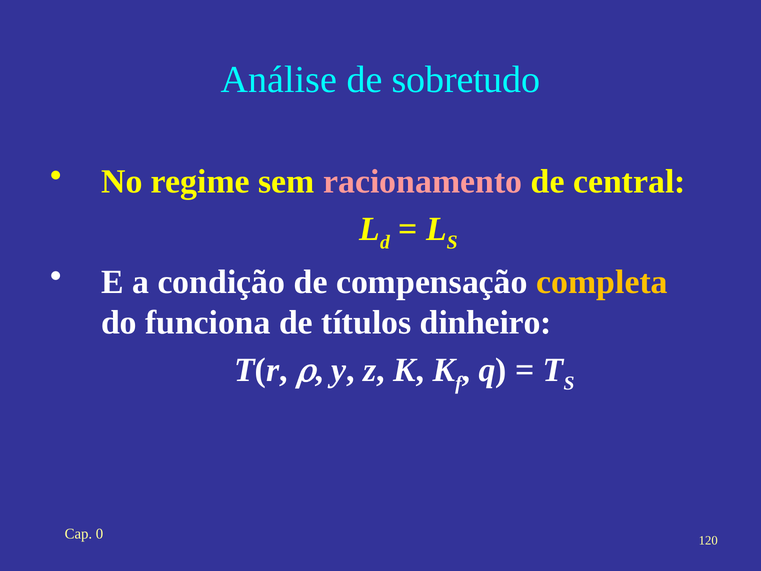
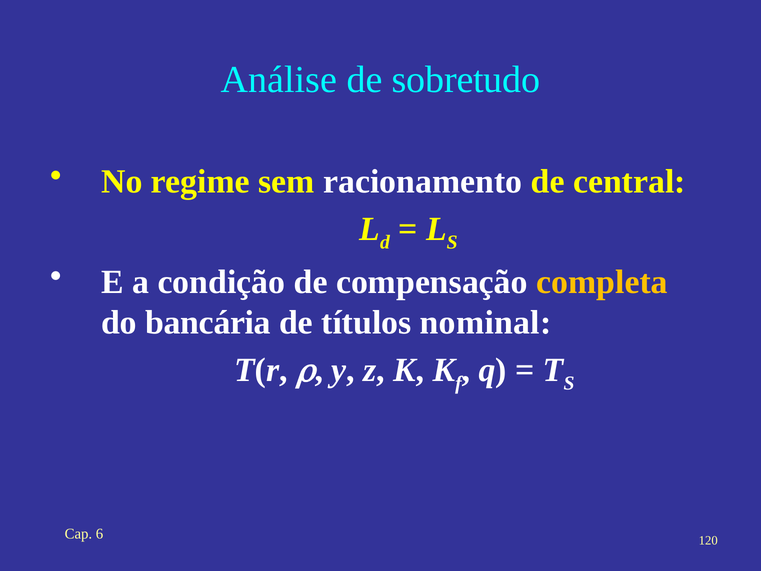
racionamento colour: pink -> white
funciona: funciona -> bancária
dinheiro: dinheiro -> nominal
0: 0 -> 6
